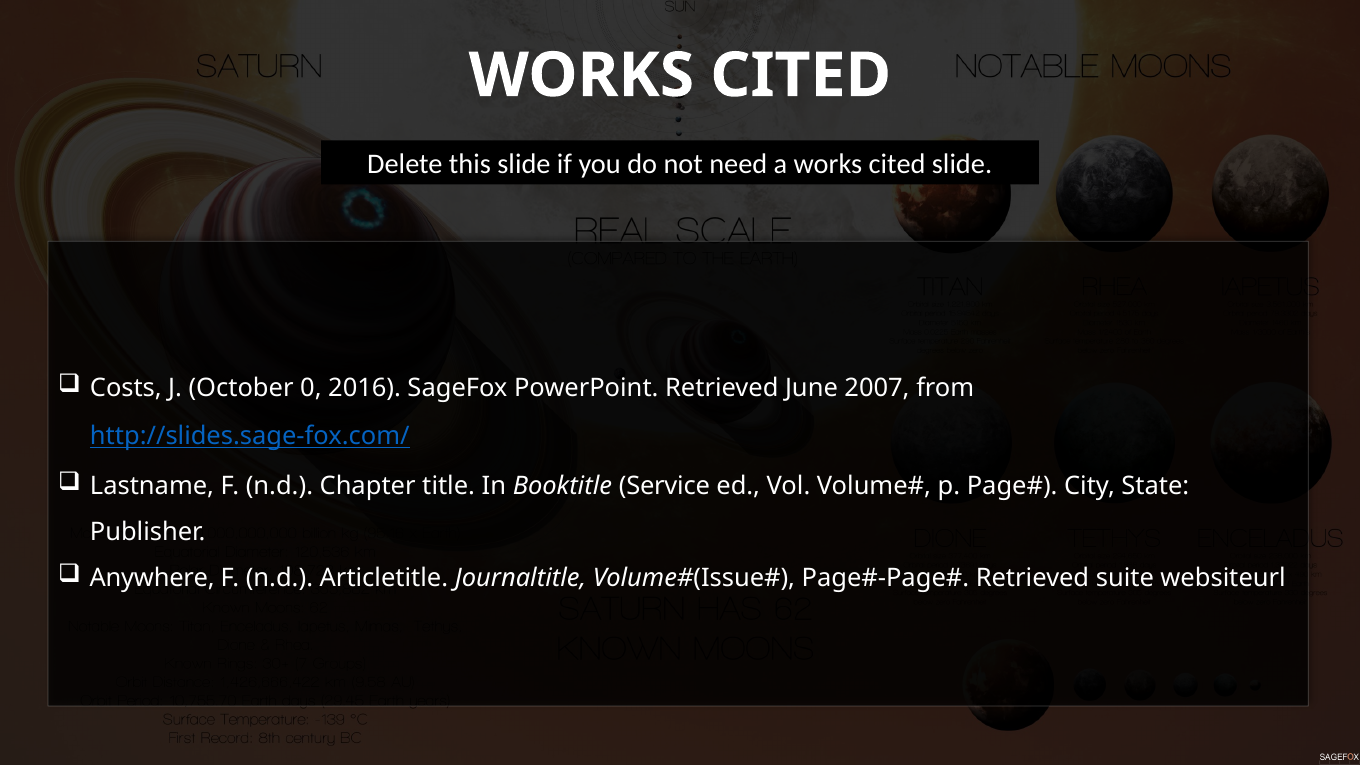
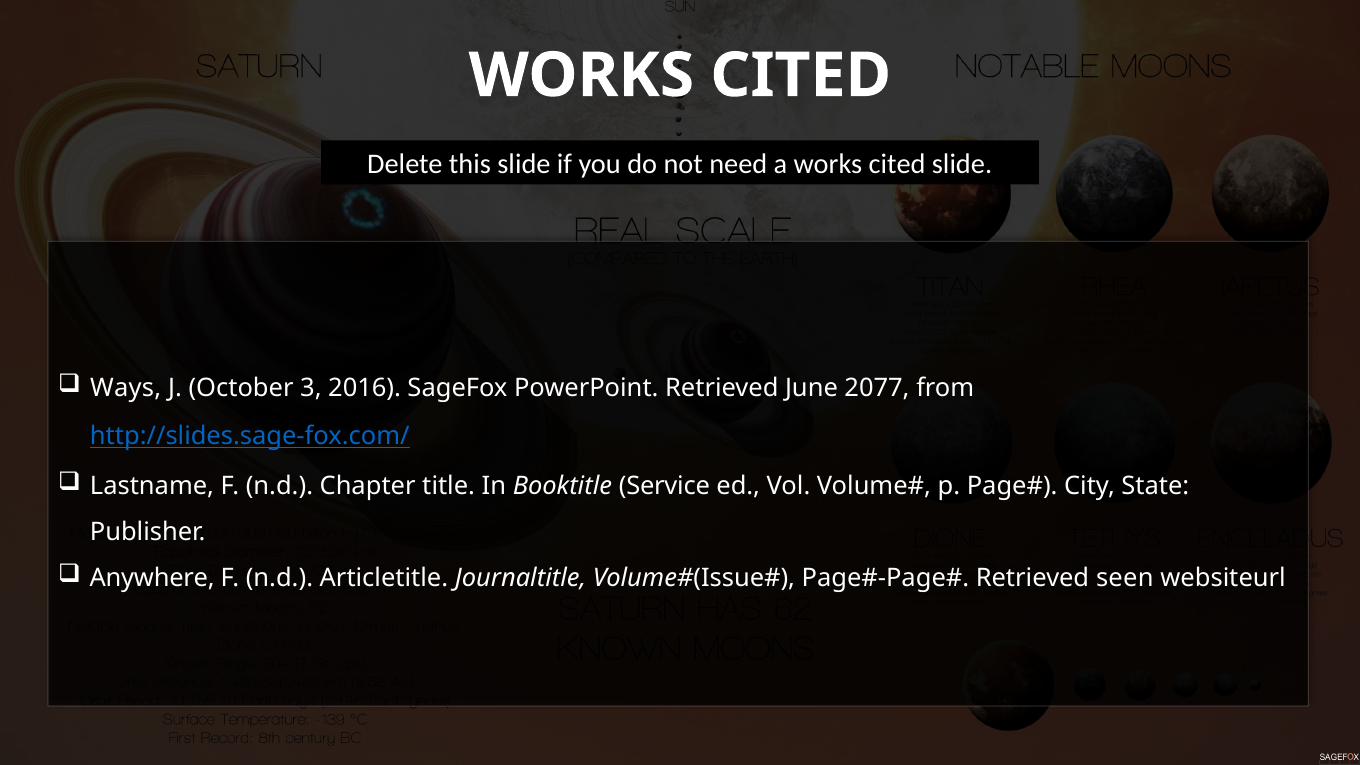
Costs: Costs -> Ways
0: 0 -> 3
2007: 2007 -> 2077
suite: suite -> seen
